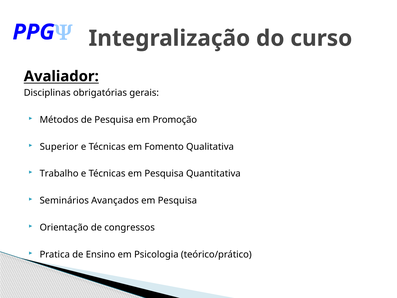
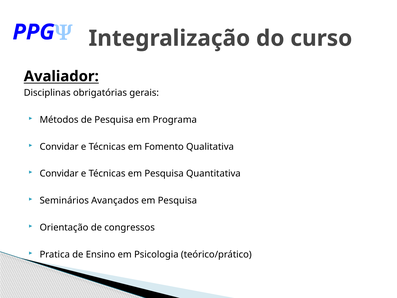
Promoção: Promoção -> Programa
Superior at (59, 147): Superior -> Convidar
Trabalho at (59, 173): Trabalho -> Convidar
